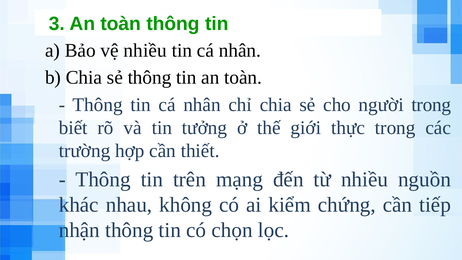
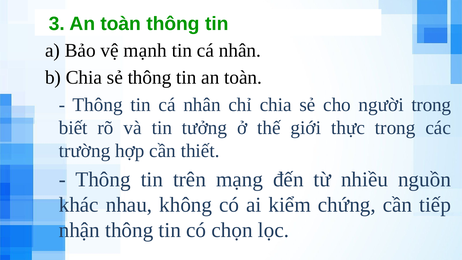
vệ nhiều: nhiều -> mạnh
